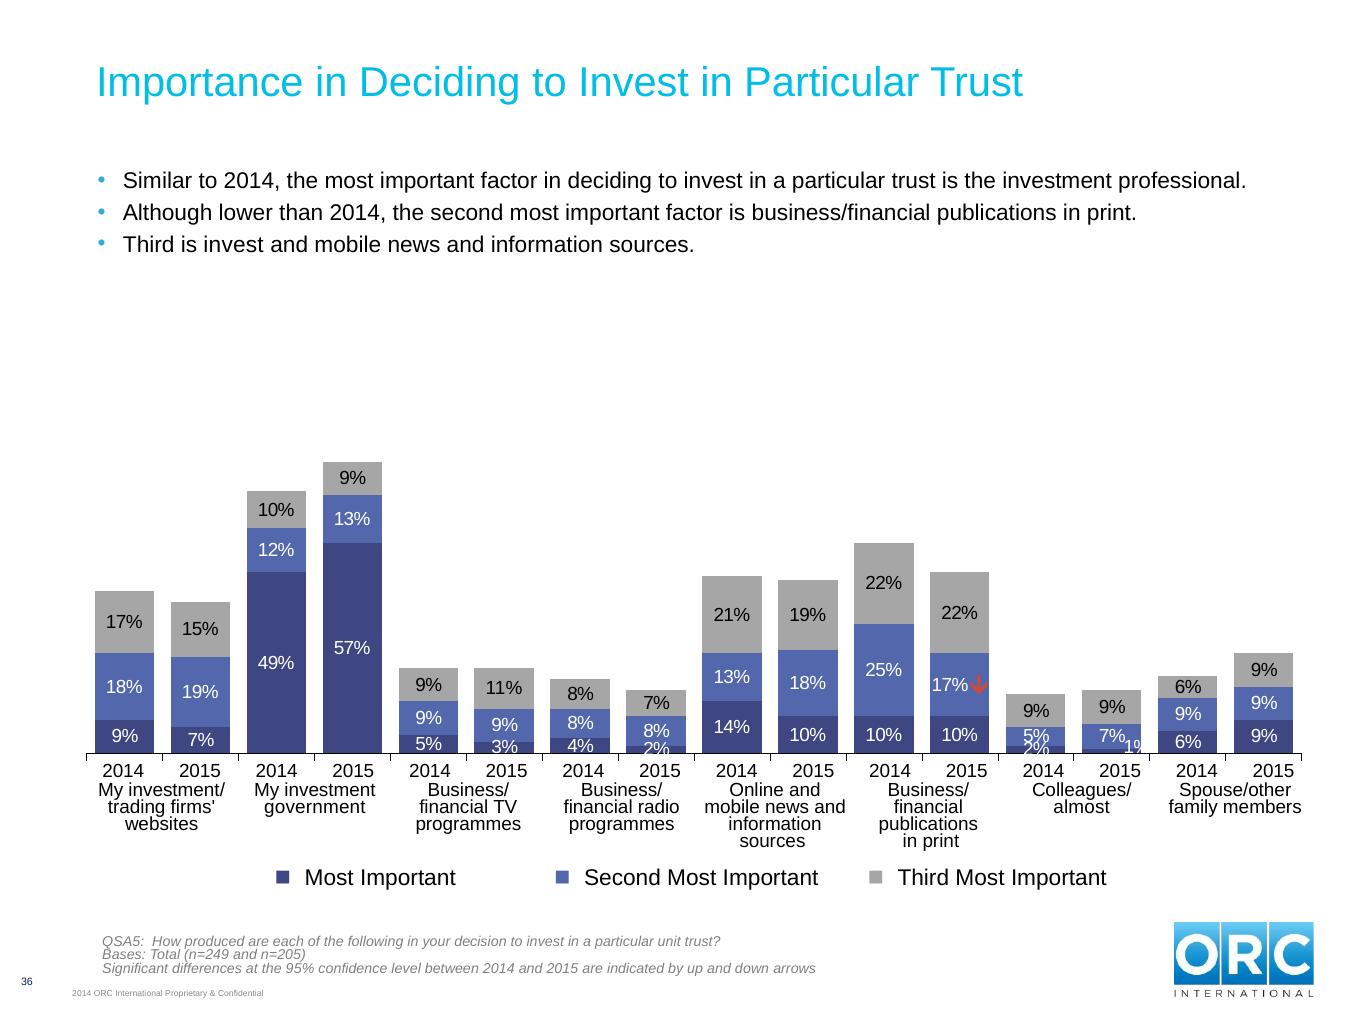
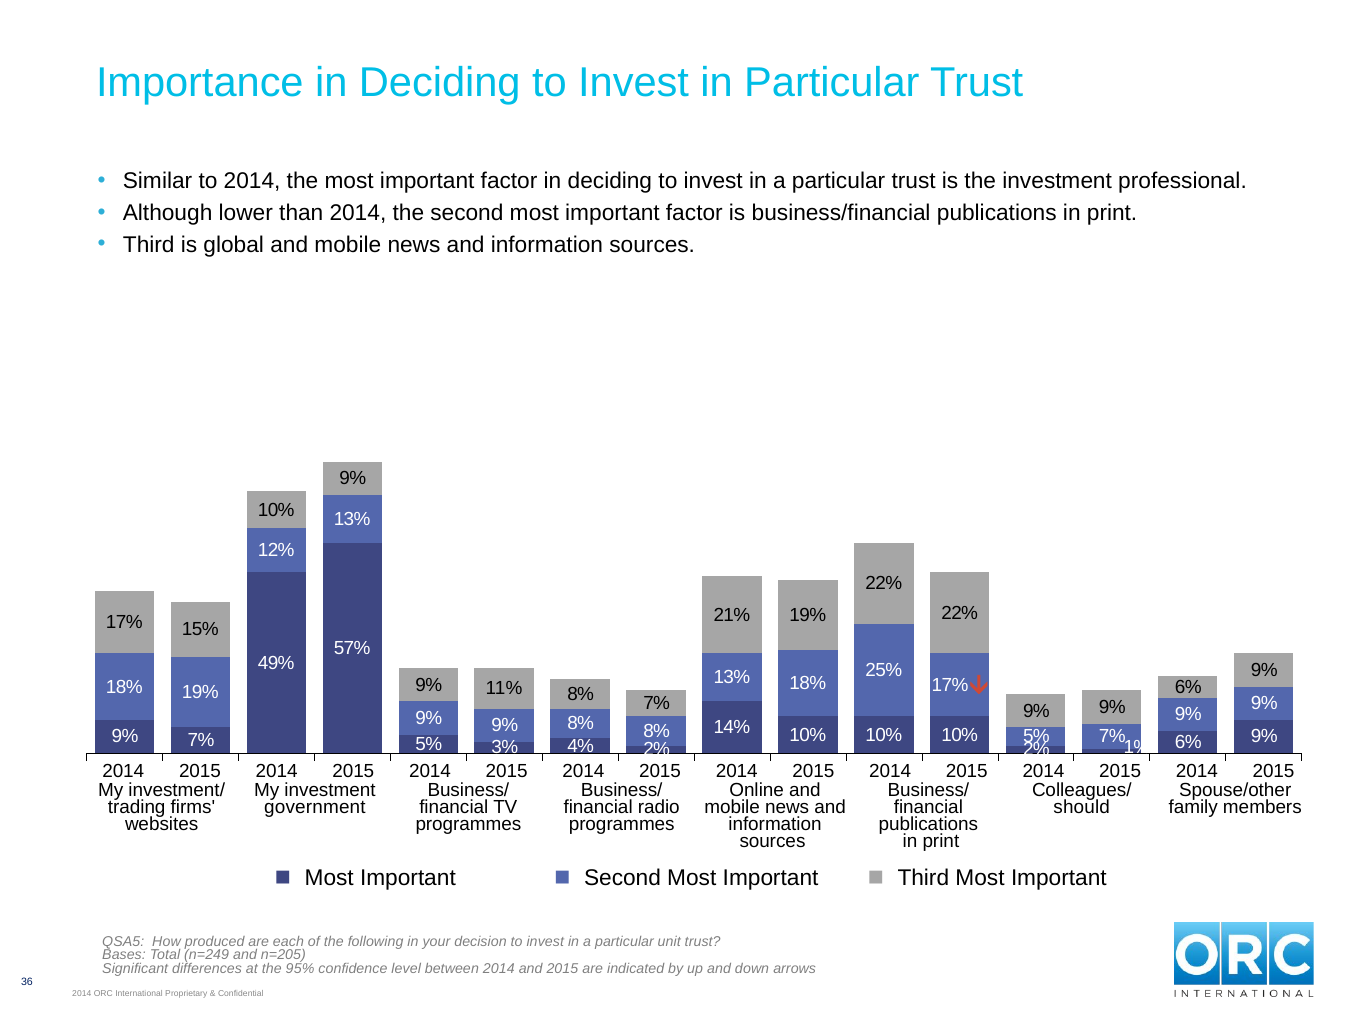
is invest: invest -> global
almost: almost -> should
